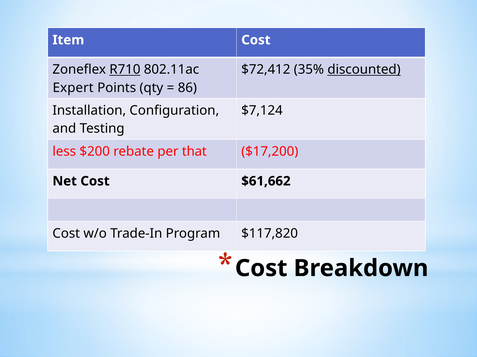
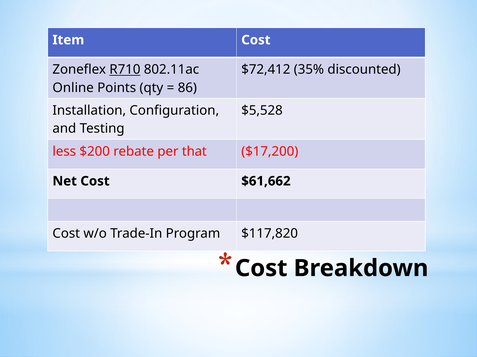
discounted underline: present -> none
Expert: Expert -> Online
$7,124: $7,124 -> $5,528
